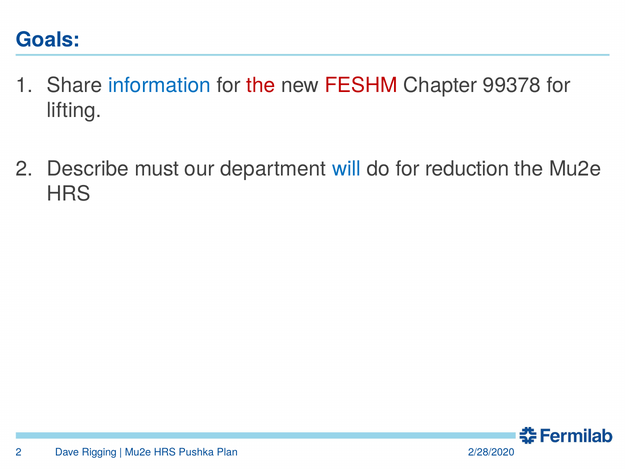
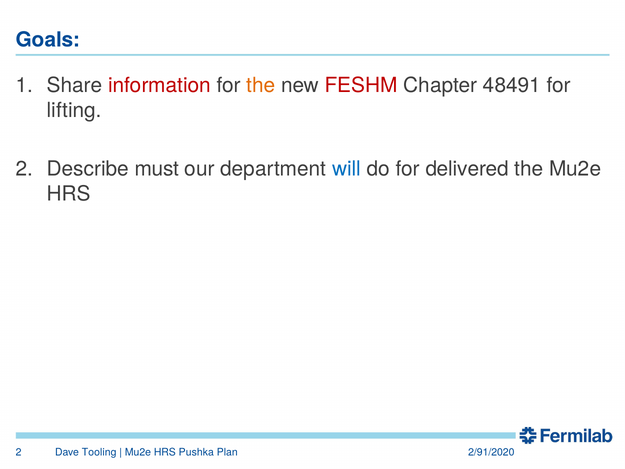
information colour: blue -> red
the at (261, 85) colour: red -> orange
99378: 99378 -> 48491
reduction: reduction -> delivered
Rigging: Rigging -> Tooling
2/28/2020: 2/28/2020 -> 2/91/2020
